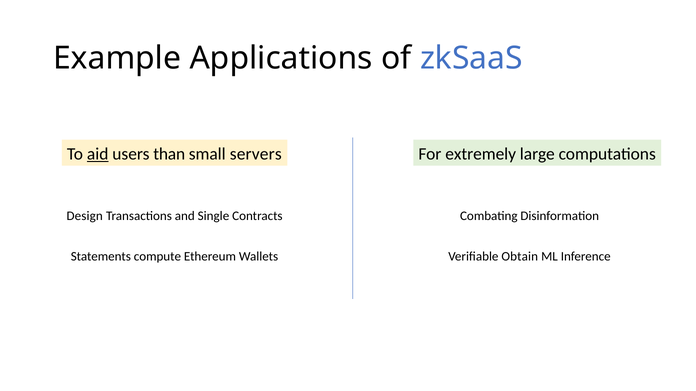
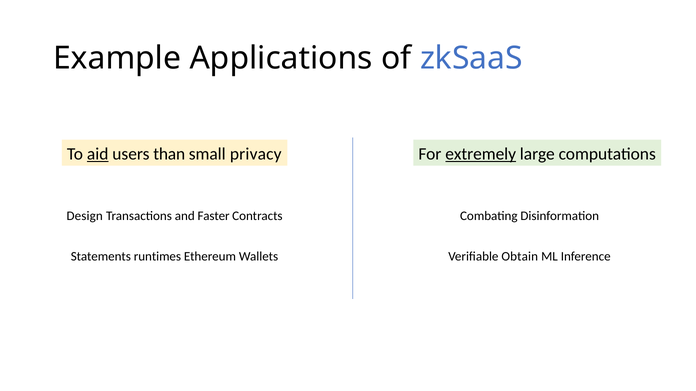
servers: servers -> privacy
extremely underline: none -> present
Single: Single -> Faster
compute: compute -> runtimes
